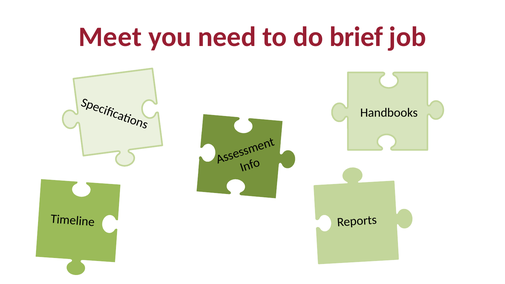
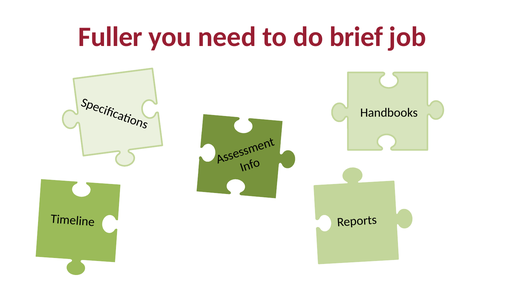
Meet: Meet -> Fuller
